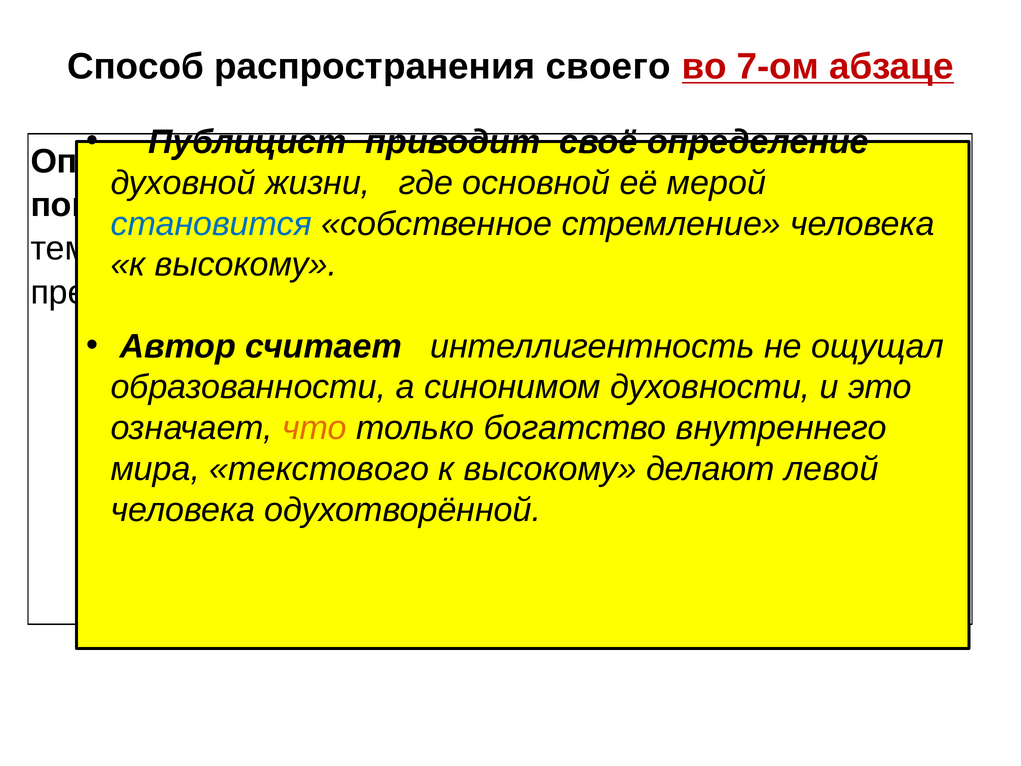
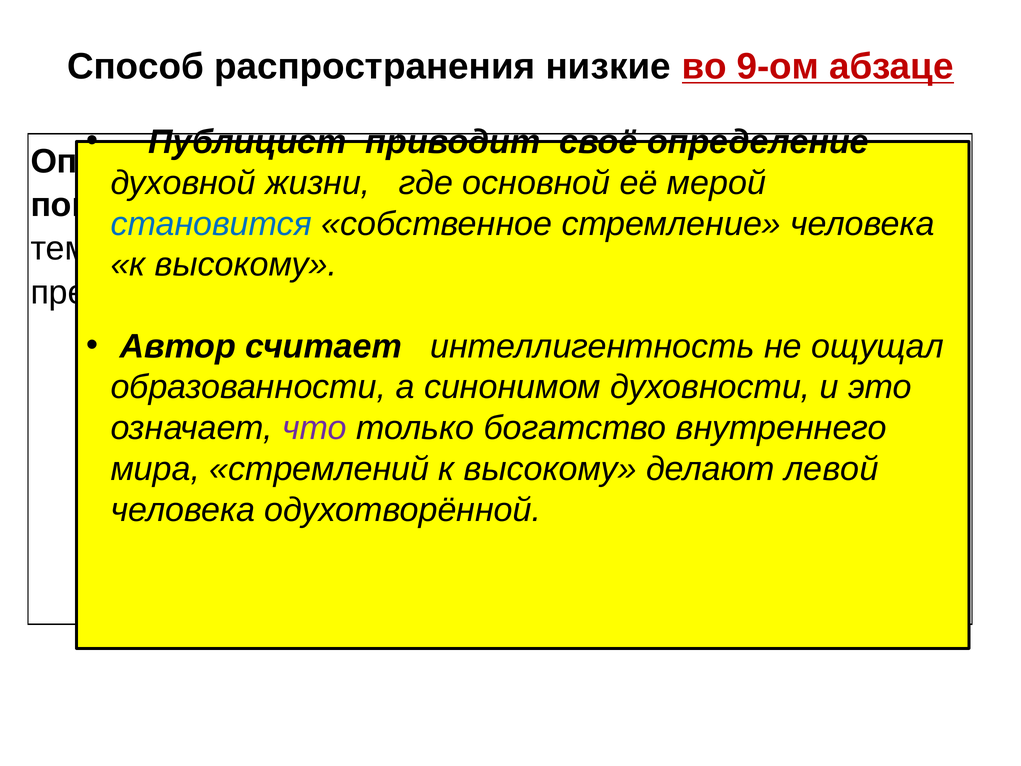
своего: своего -> низкие
7-ом: 7-ом -> 9-ом
что at (314, 428) colour: orange -> purple
текстового: текстового -> стремлений
